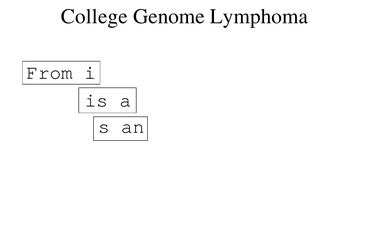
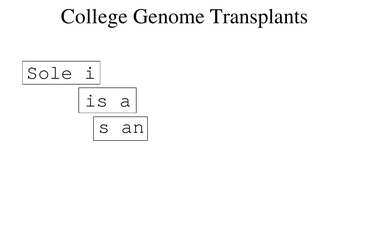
Lymphoma: Lymphoma -> Transplants
From: From -> Sole
